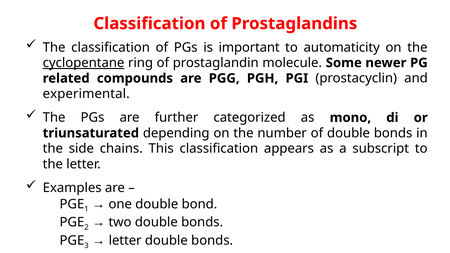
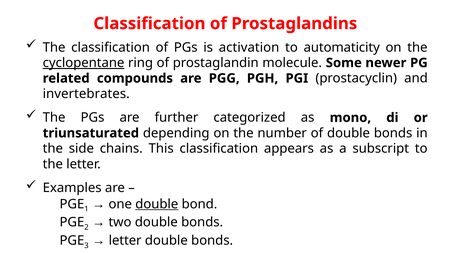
important: important -> activation
experimental: experimental -> invertebrates
double at (157, 204) underline: none -> present
